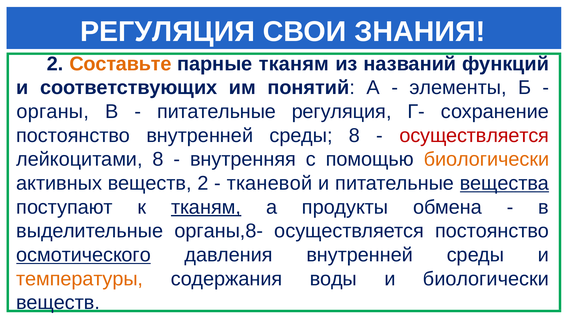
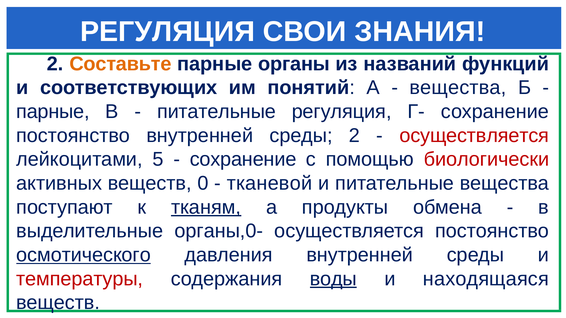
парные тканям: тканям -> органы
элементы at (458, 88): элементы -> вещества
органы at (53, 112): органы -> парные
среды 8: 8 -> 2
лейкоцитами 8: 8 -> 5
внутренняя at (243, 160): внутренняя -> сохранение
биологически at (486, 160) colour: orange -> red
веществ 2: 2 -> 0
вещества at (504, 183) underline: present -> none
органы,8-: органы,8- -> органы,0-
температуры colour: orange -> red
воды underline: none -> present
и биологически: биологически -> находящаяся
